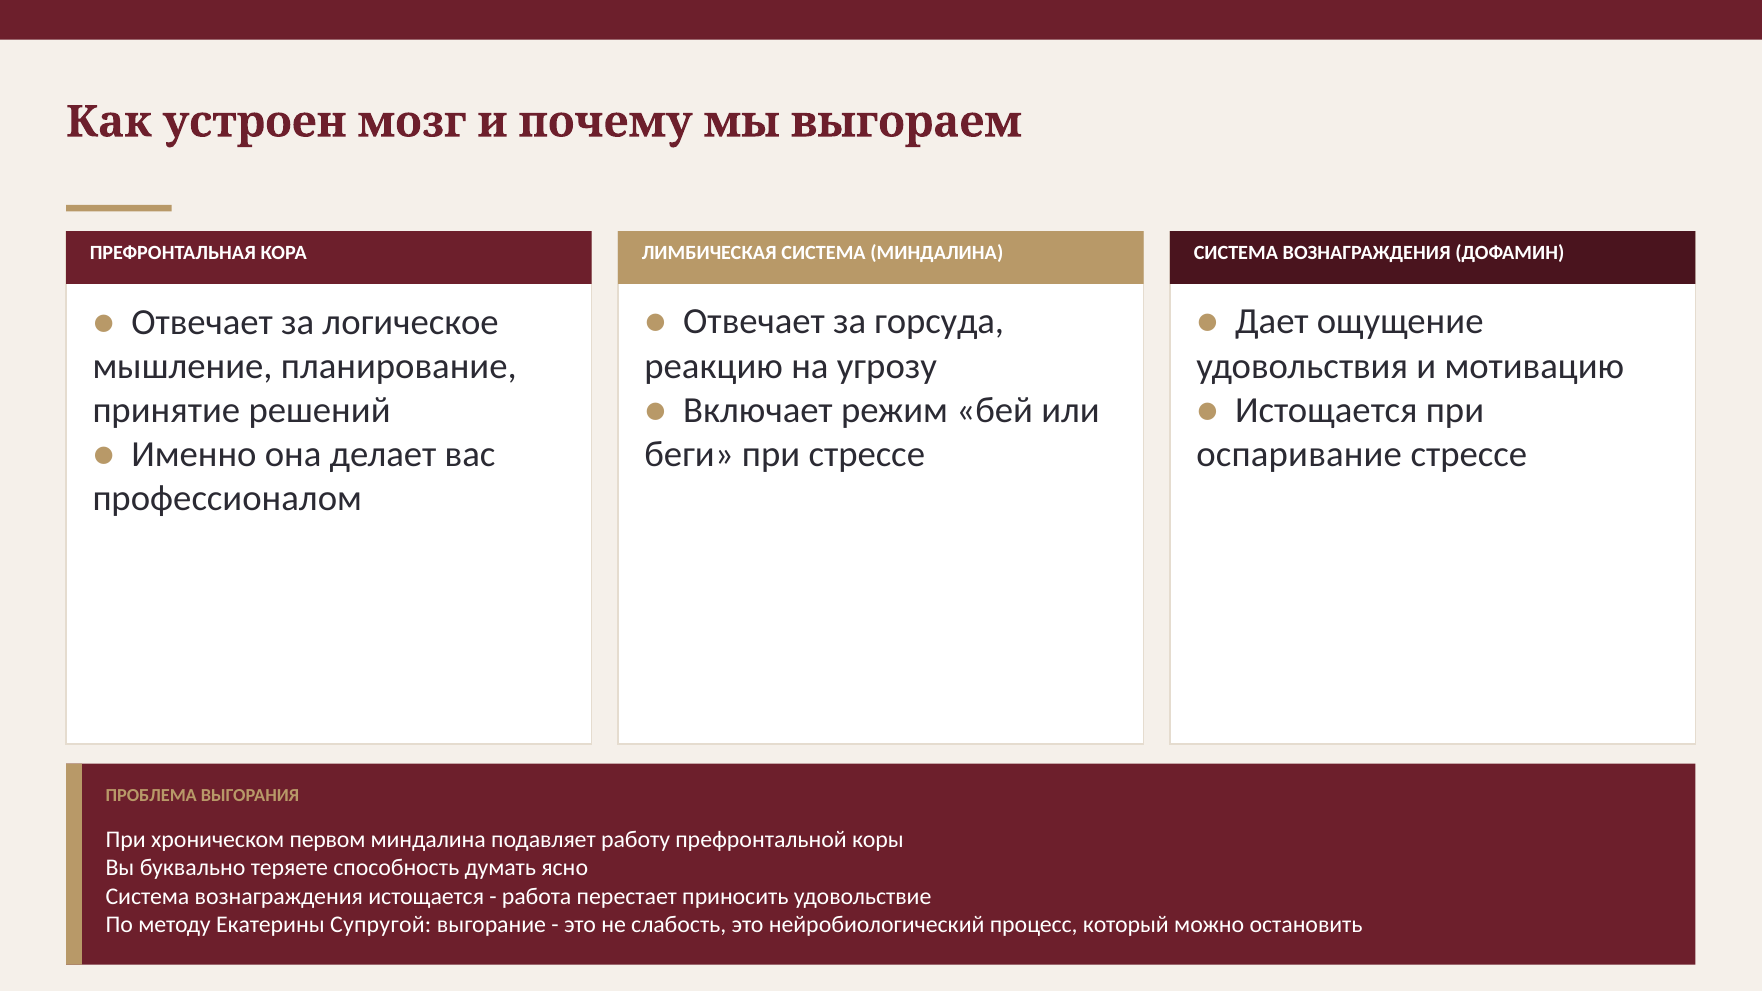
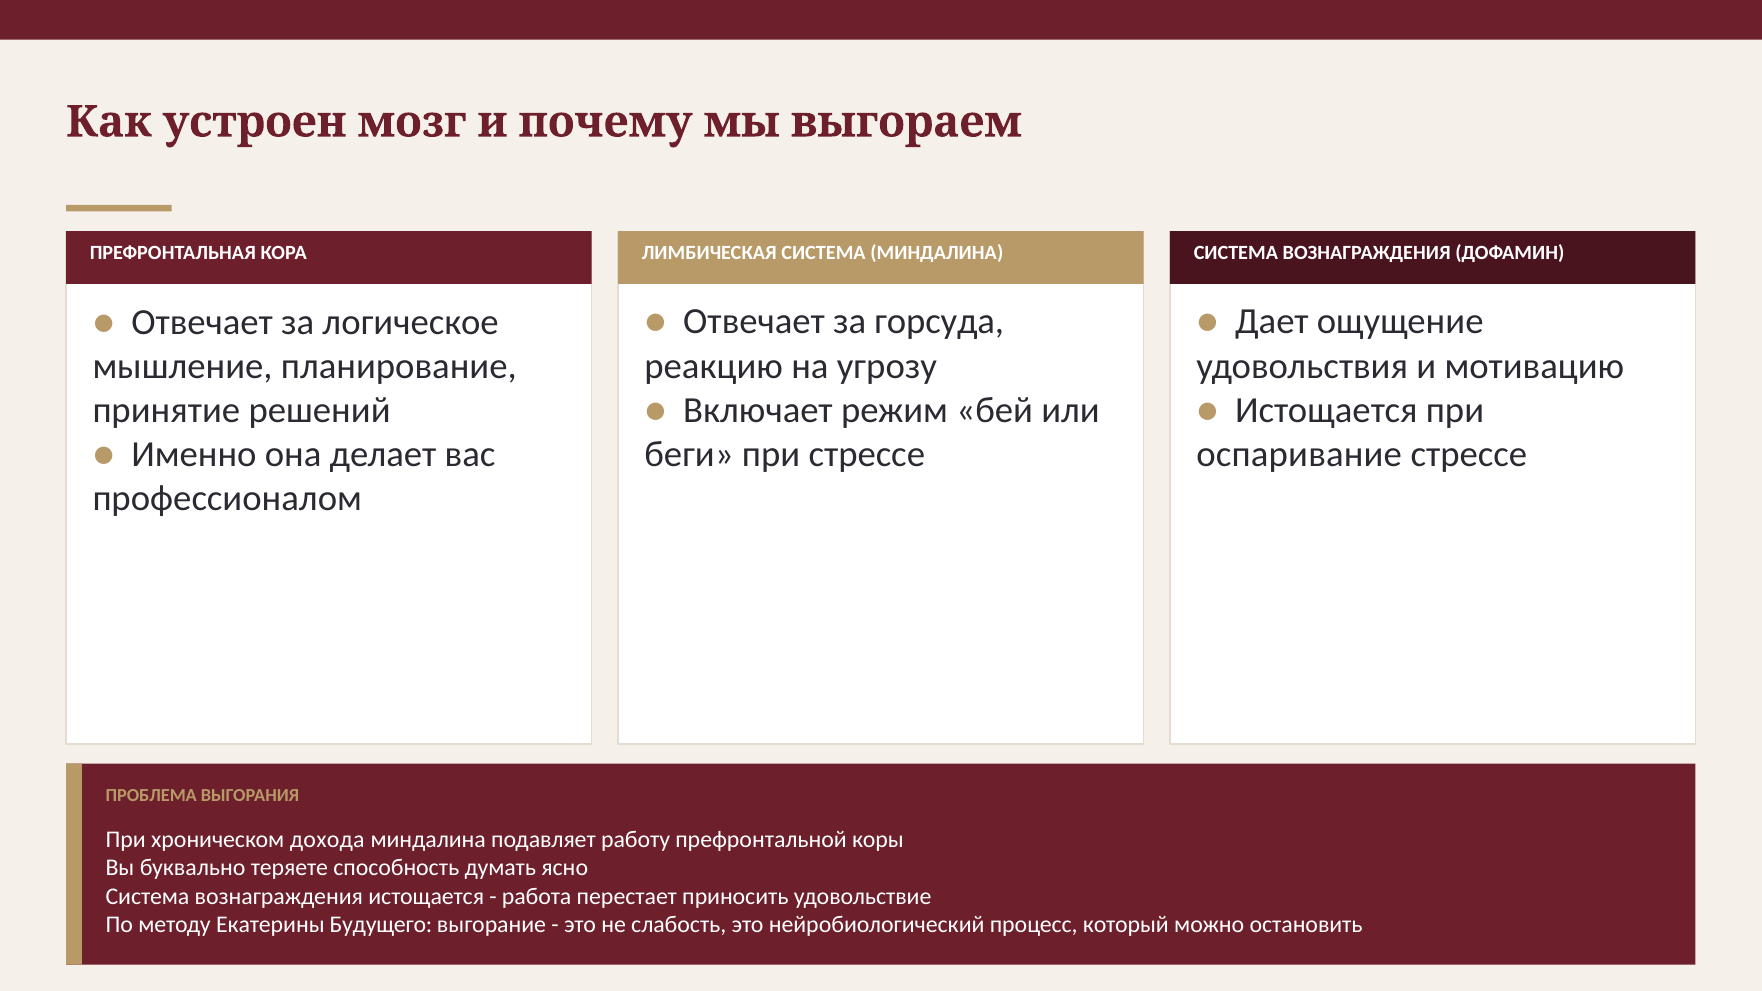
первом: первом -> дохода
Супругой: Супругой -> Будущего
